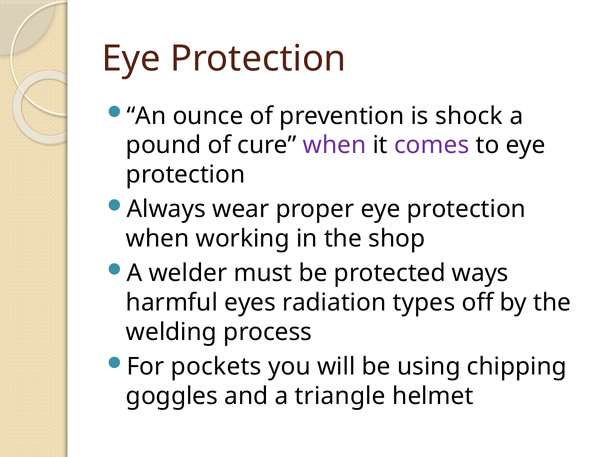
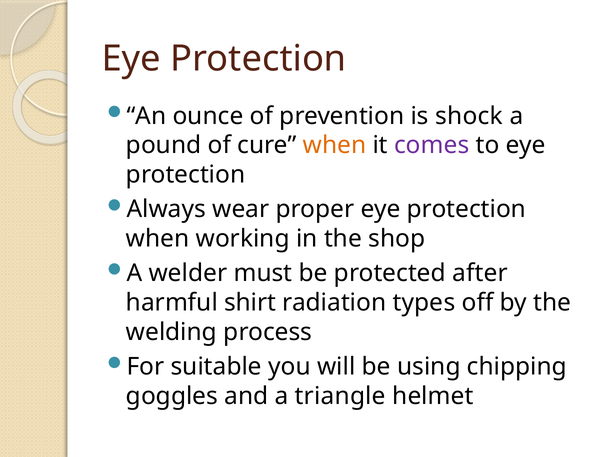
when at (334, 145) colour: purple -> orange
ways: ways -> after
eyes: eyes -> shirt
pockets: pockets -> suitable
